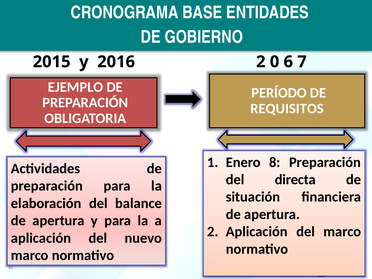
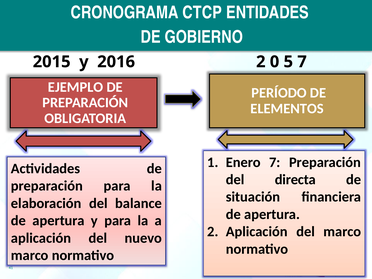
BASE: BASE -> CTCP
6: 6 -> 5
REQUISITOS: REQUISITOS -> ELEMENTOS
Enero 8: 8 -> 7
